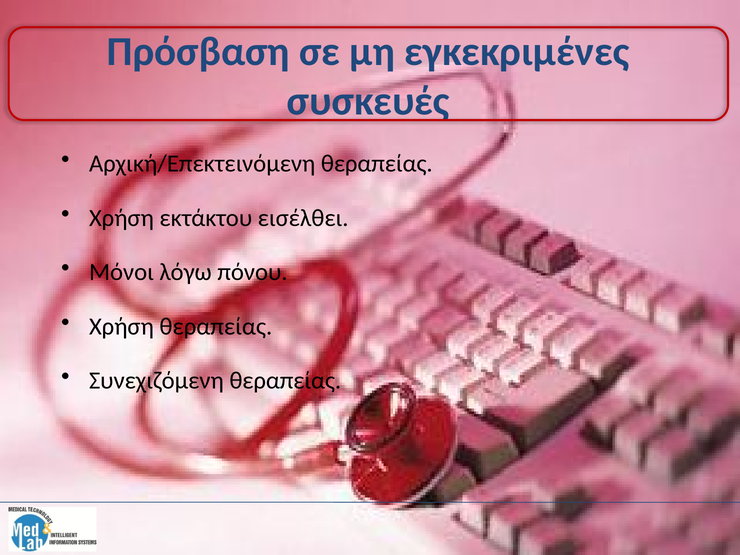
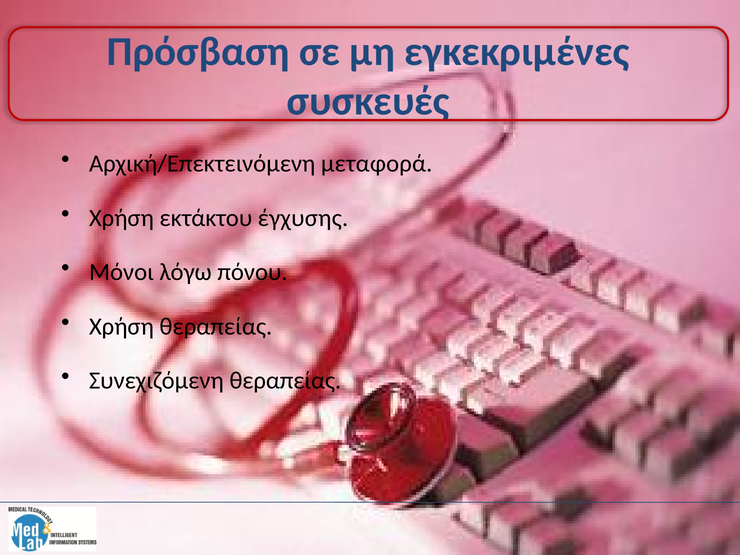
Αρχική/Επεκτεινόμενη θεραπείας: θεραπείας -> μεταφορά
εισέλθει: εισέλθει -> έγχυσης
